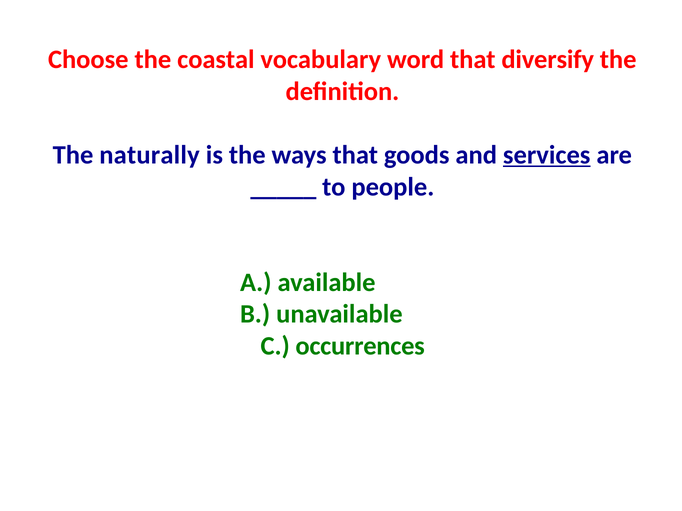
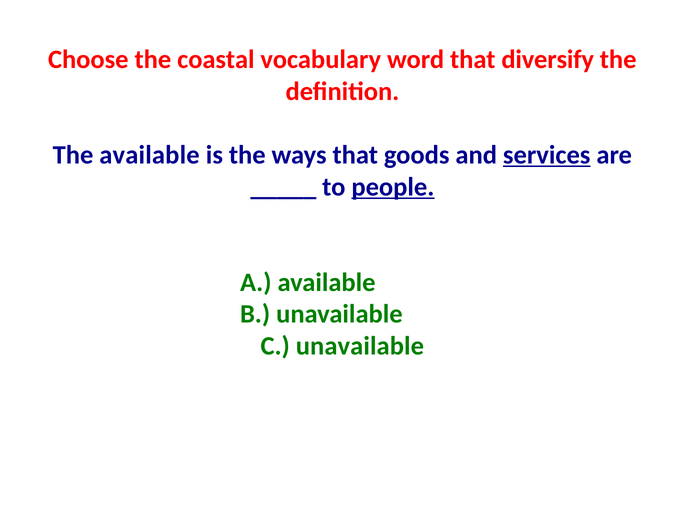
The naturally: naturally -> available
people underline: none -> present
C occurrences: occurrences -> unavailable
